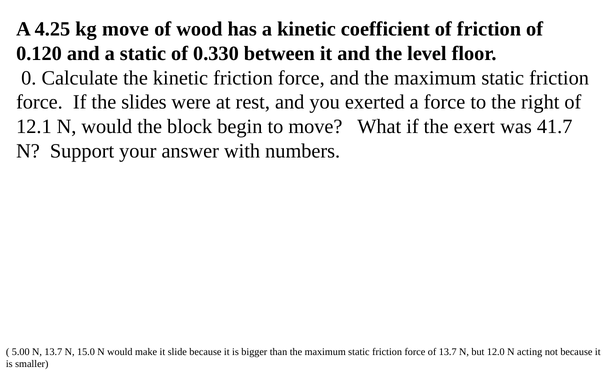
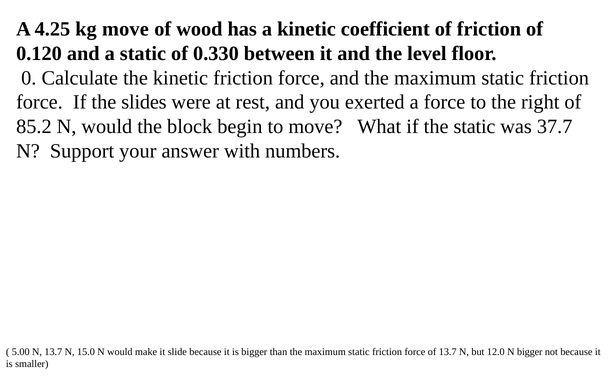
12.1: 12.1 -> 85.2
the exert: exert -> static
41.7: 41.7 -> 37.7
N acting: acting -> bigger
